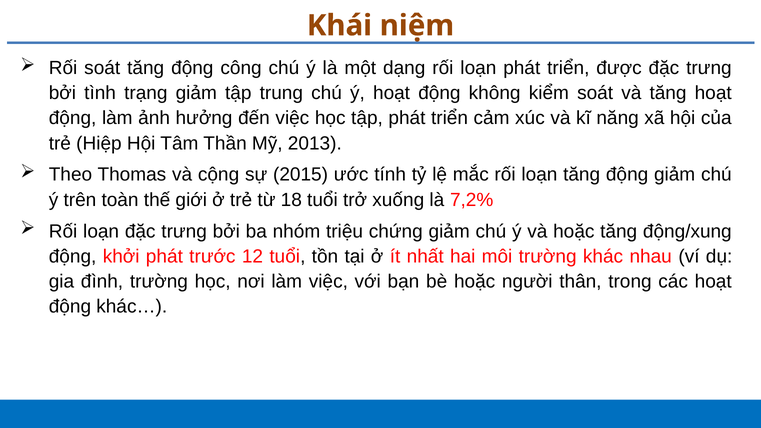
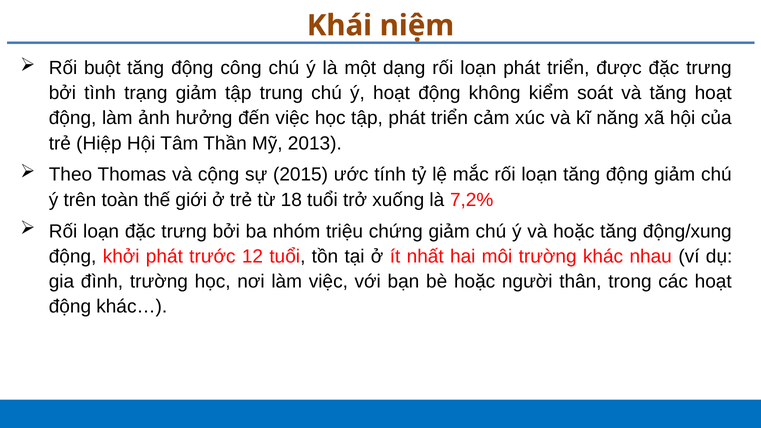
Rối soát: soát -> buột
